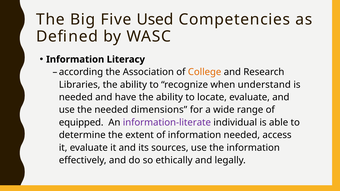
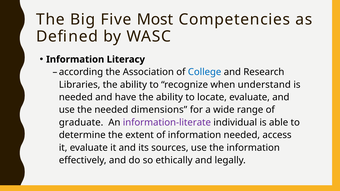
Used: Used -> Most
College colour: orange -> blue
equipped: equipped -> graduate
